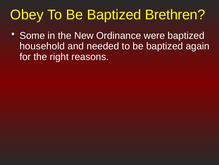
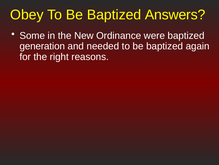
Brethren: Brethren -> Answers
household: household -> generation
